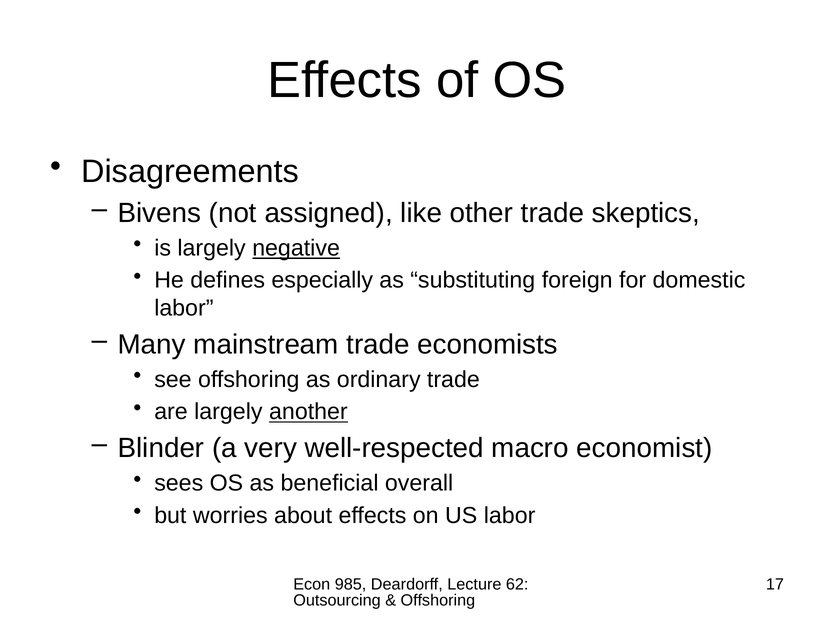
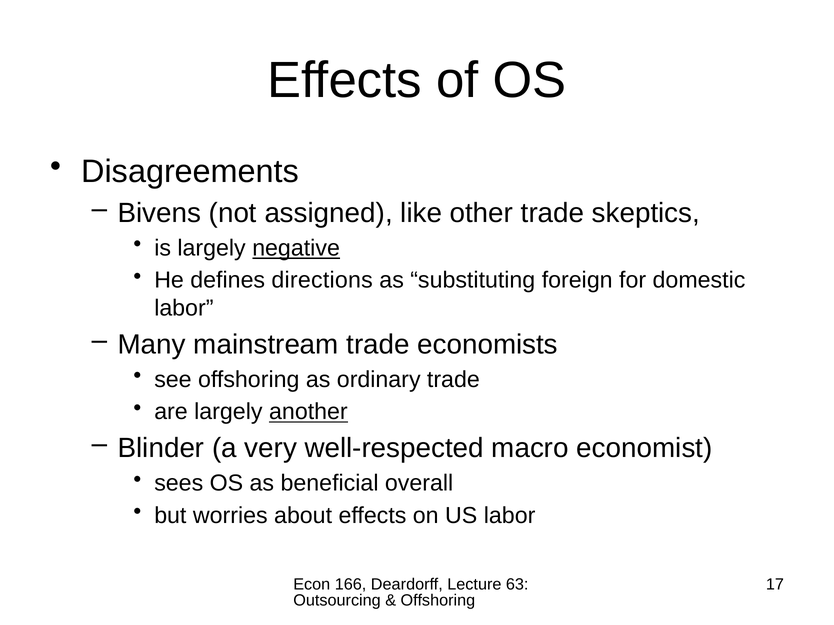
especially: especially -> directions
985: 985 -> 166
62: 62 -> 63
